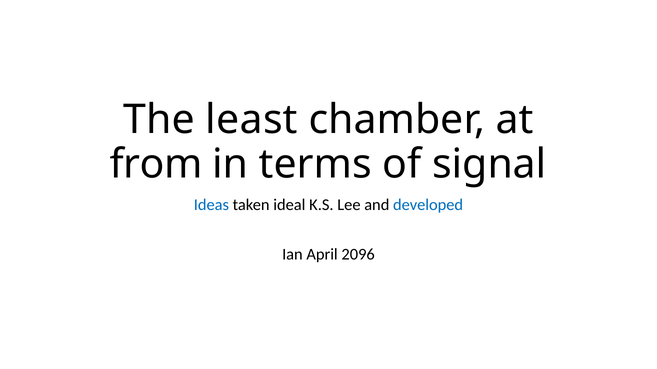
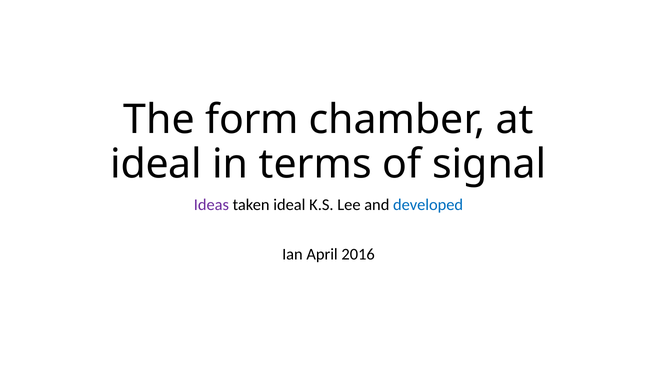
least: least -> form
from at (156, 164): from -> ideal
Ideas colour: blue -> purple
2096: 2096 -> 2016
